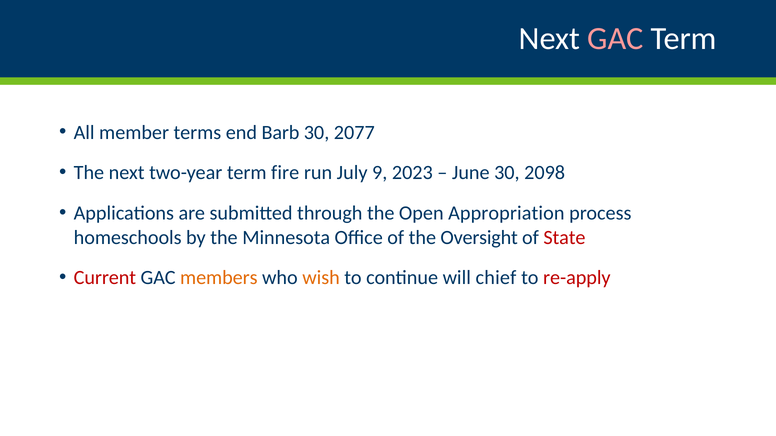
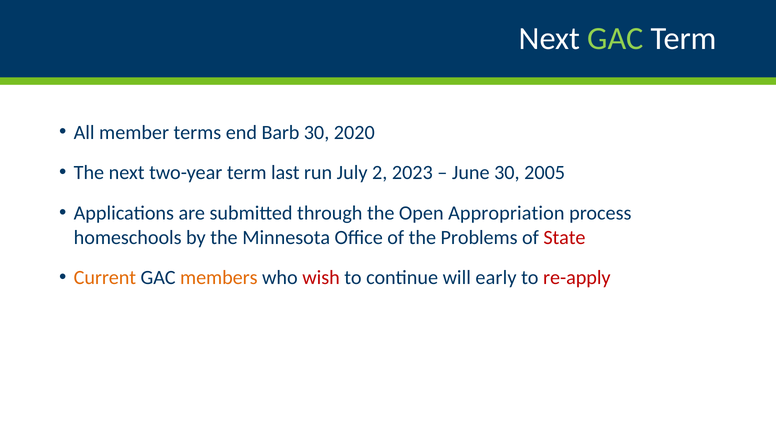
GAC at (615, 39) colour: pink -> light green
2077: 2077 -> 2020
fire: fire -> last
9: 9 -> 2
2098: 2098 -> 2005
Oversight: Oversight -> Problems
Current colour: red -> orange
wish colour: orange -> red
chief: chief -> early
